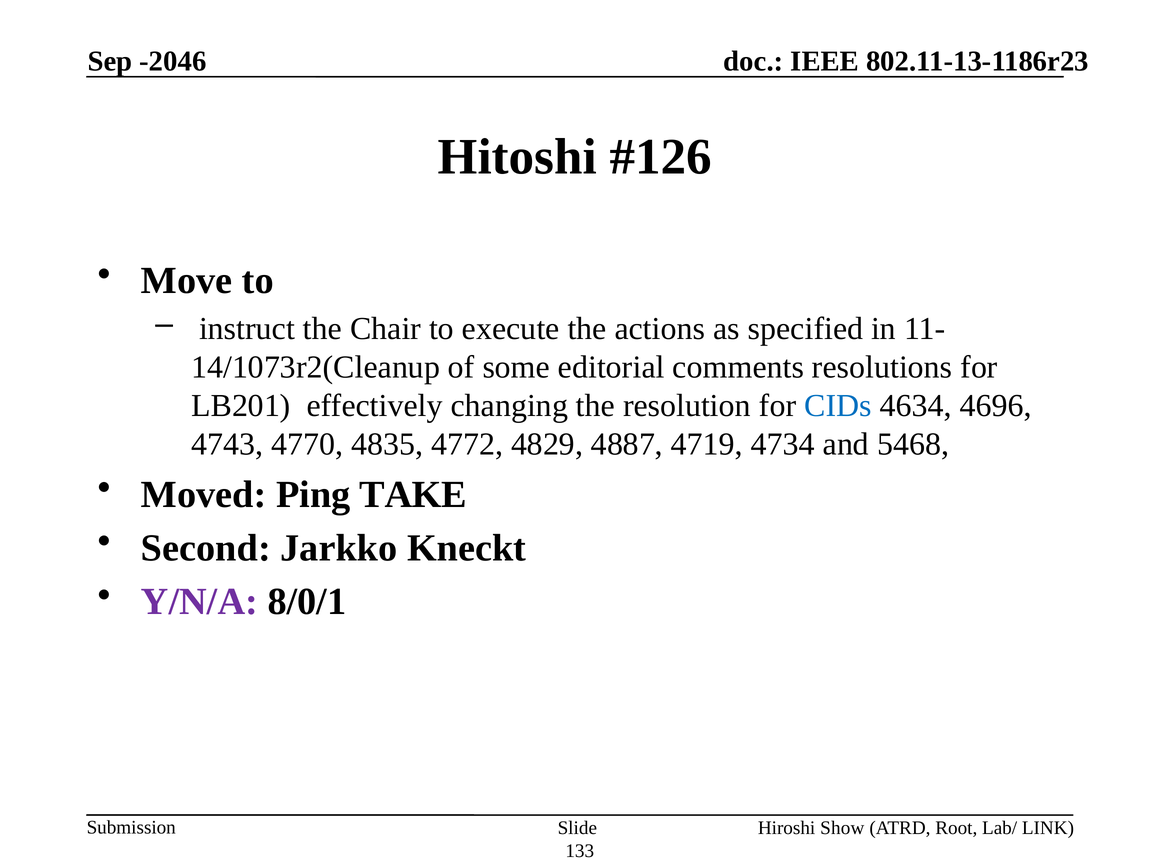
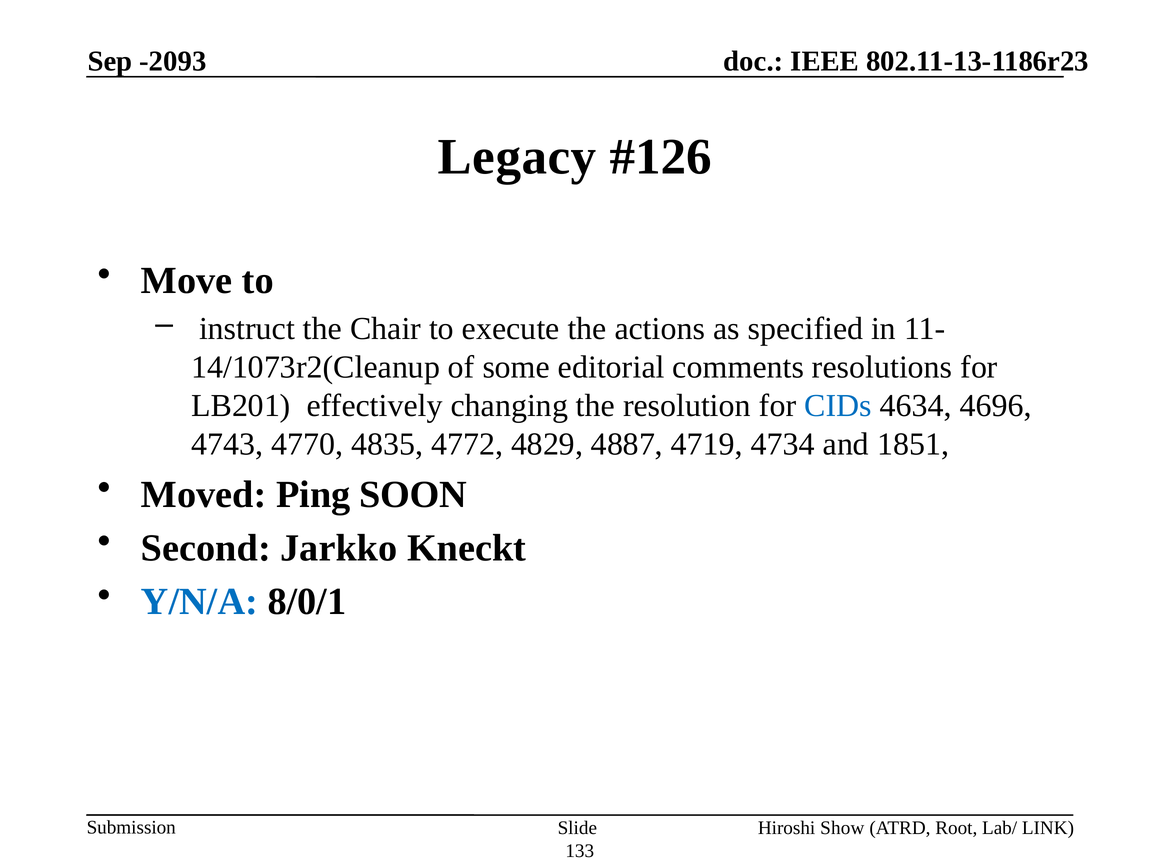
-2046: -2046 -> -2093
Hitoshi: Hitoshi -> Legacy
5468: 5468 -> 1851
TAKE: TAKE -> SOON
Y/N/A colour: purple -> blue
